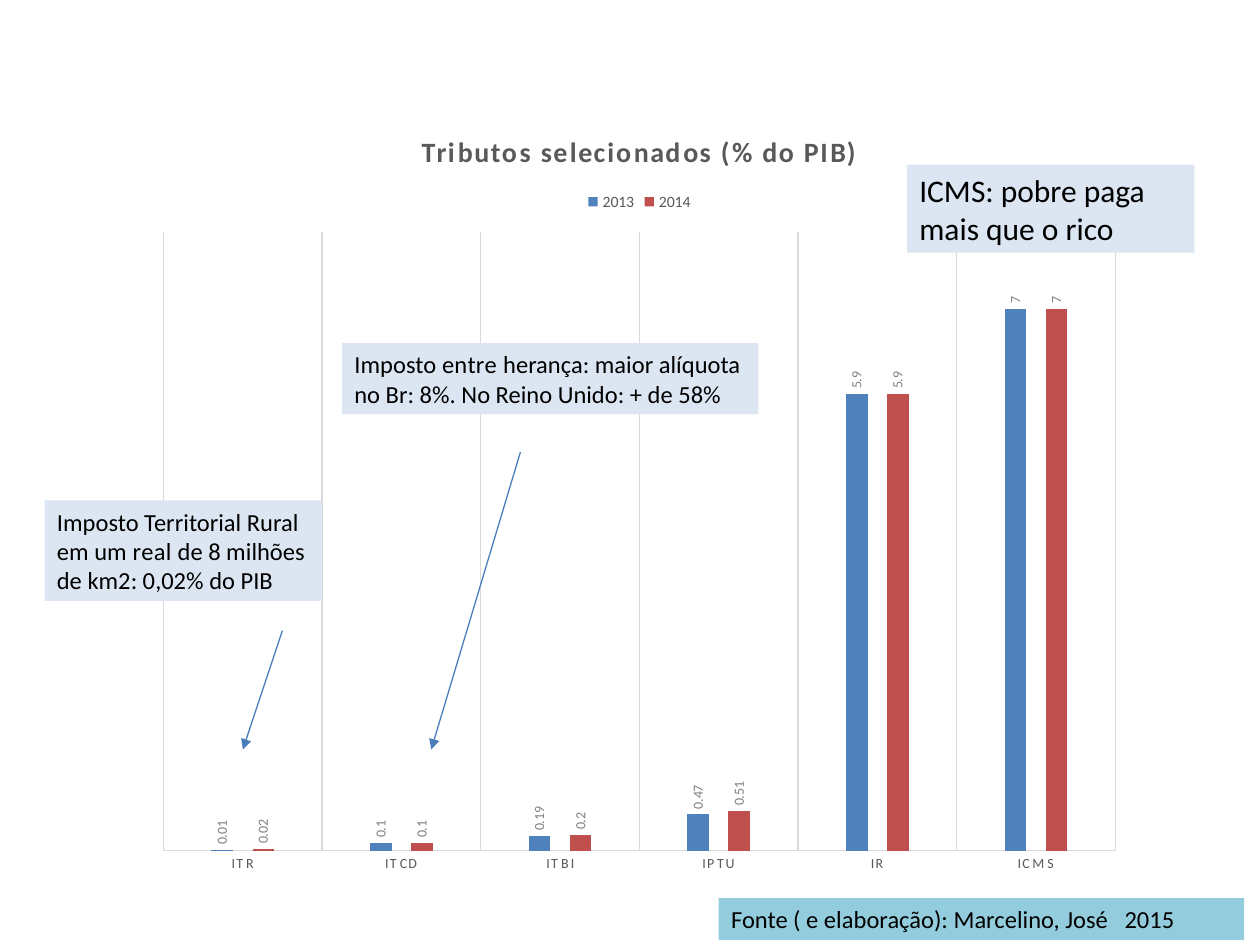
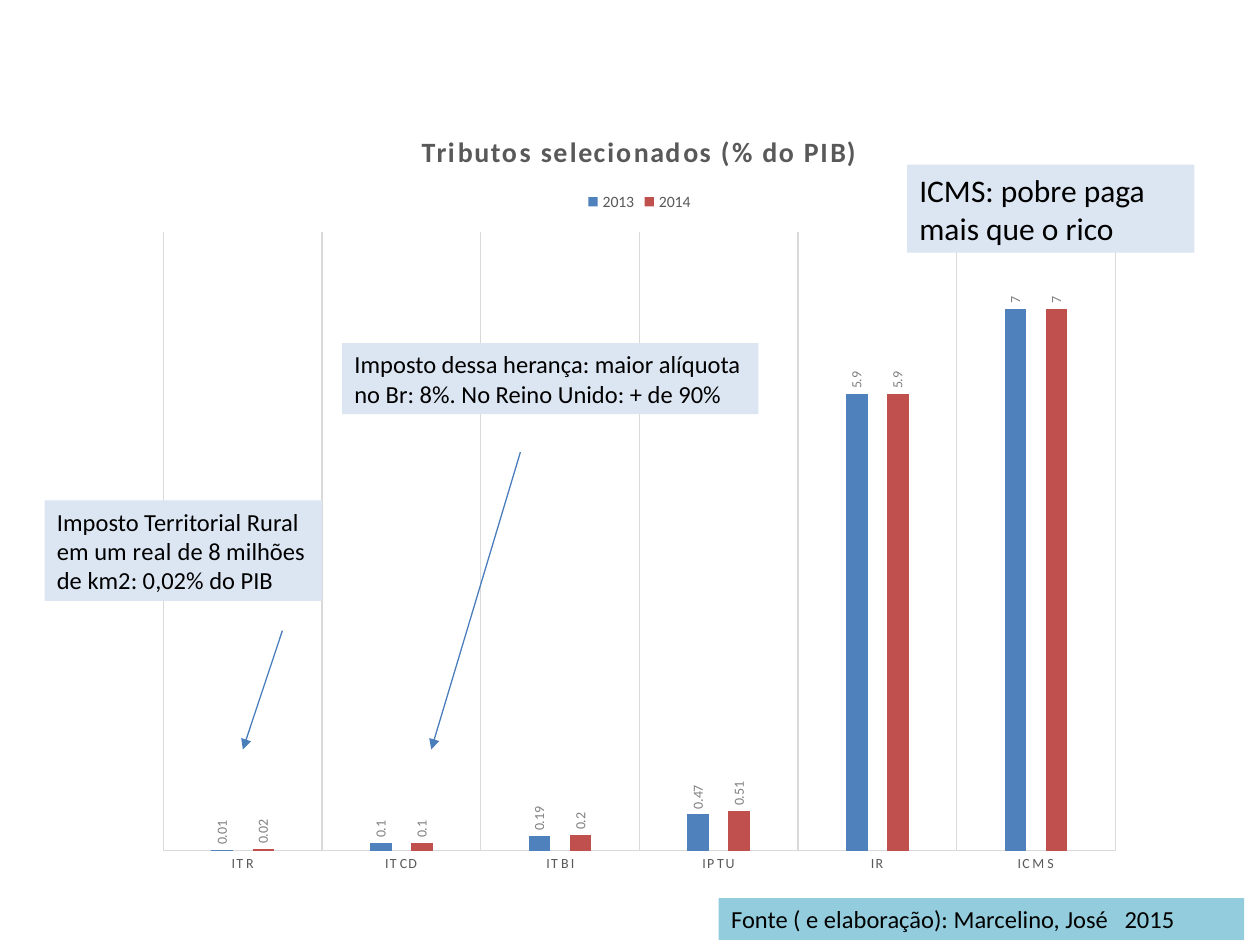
entre: entre -> dessa
58%: 58% -> 90%
